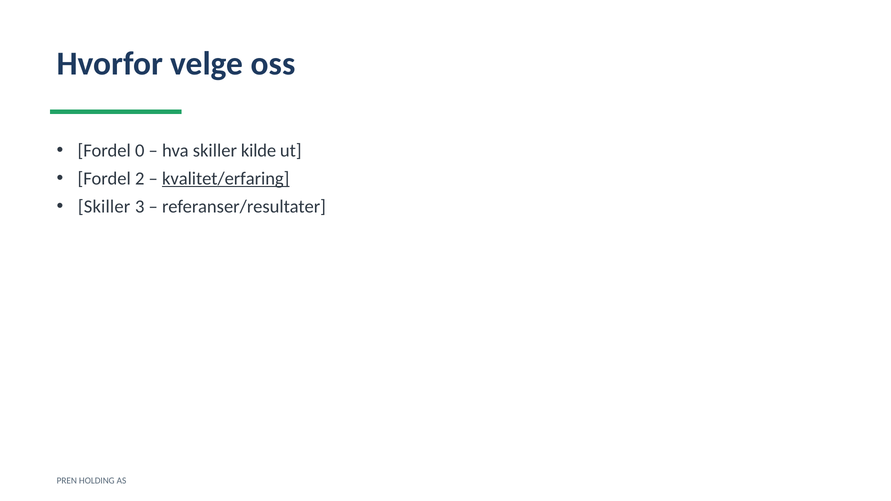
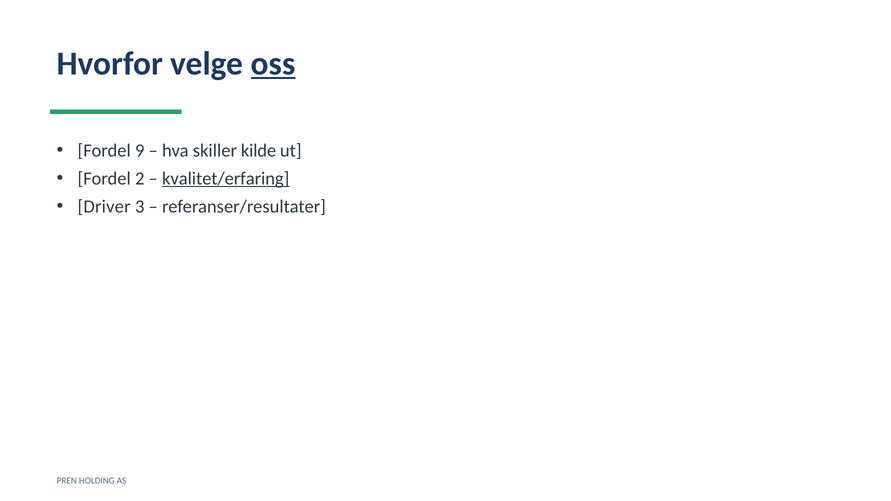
oss underline: none -> present
0: 0 -> 9
Skiller at (104, 207): Skiller -> Driver
